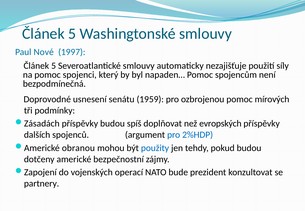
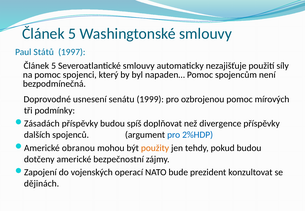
Nové: Nové -> Států
1959: 1959 -> 1999
evropských: evropských -> divergence
použity colour: blue -> orange
partnery: partnery -> dějinách
